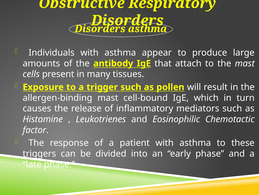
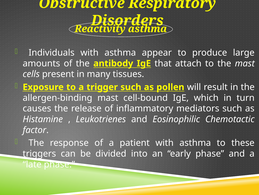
Disorders at (100, 29): Disorders -> Reactivity
